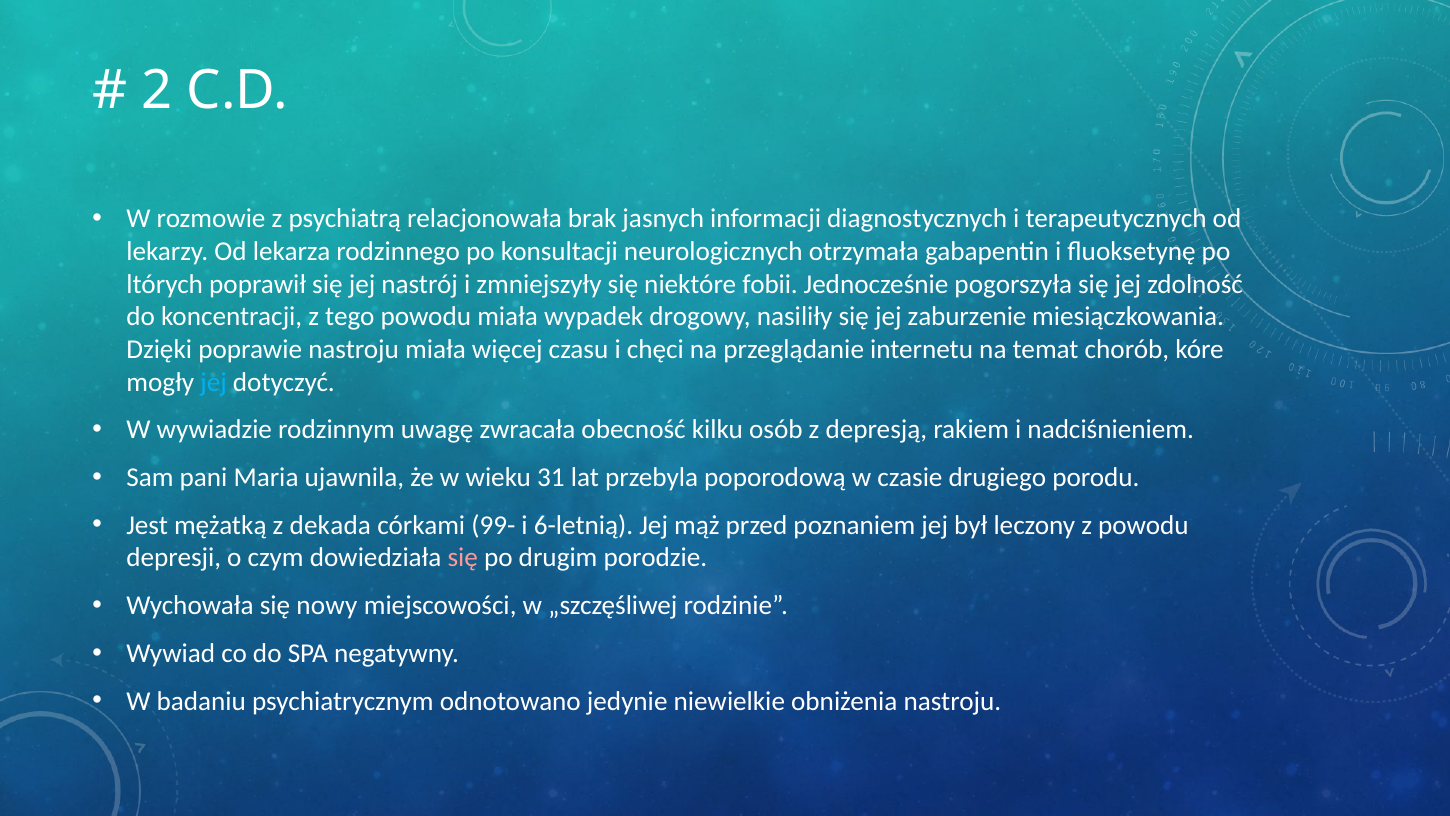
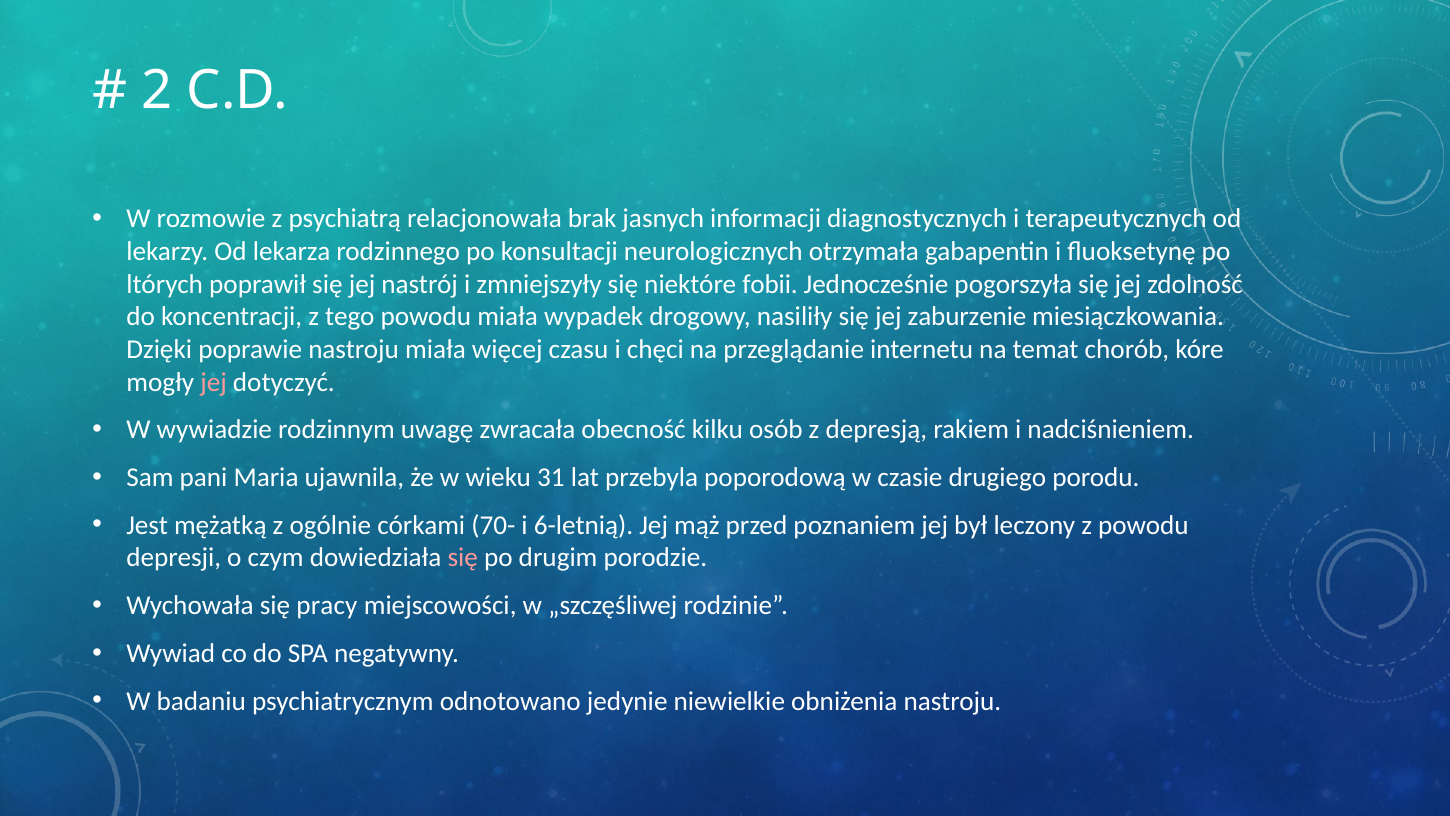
jej at (214, 382) colour: light blue -> pink
dekada: dekada -> ogólnie
99-: 99- -> 70-
nowy: nowy -> pracy
